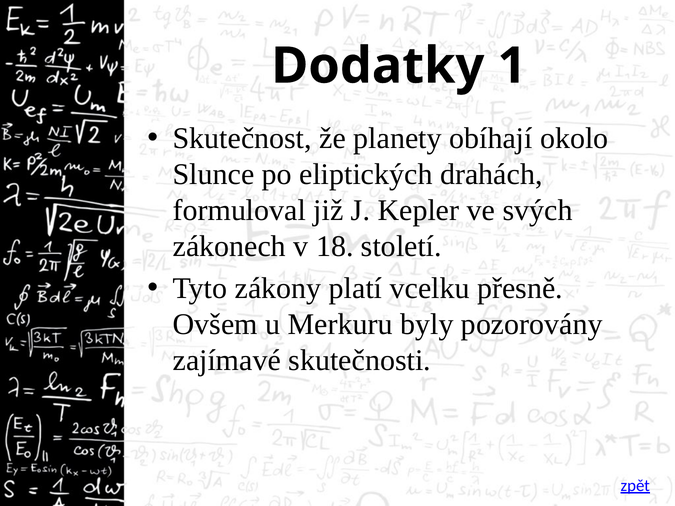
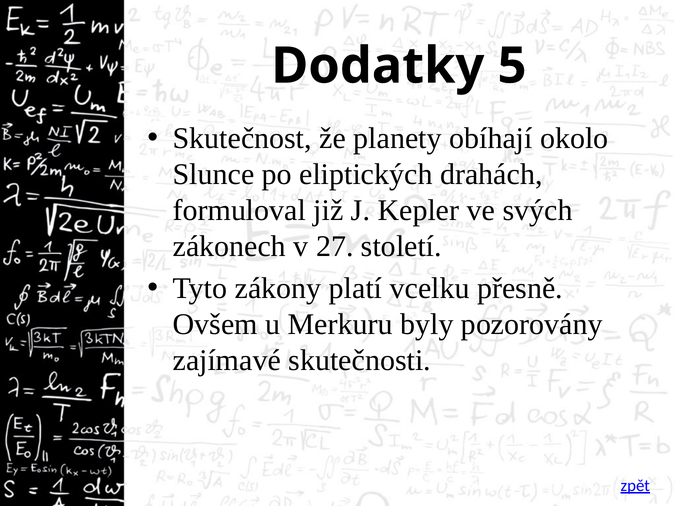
1: 1 -> 5
18: 18 -> 27
